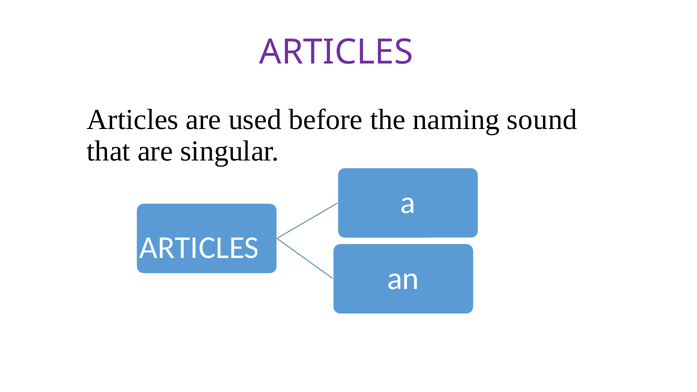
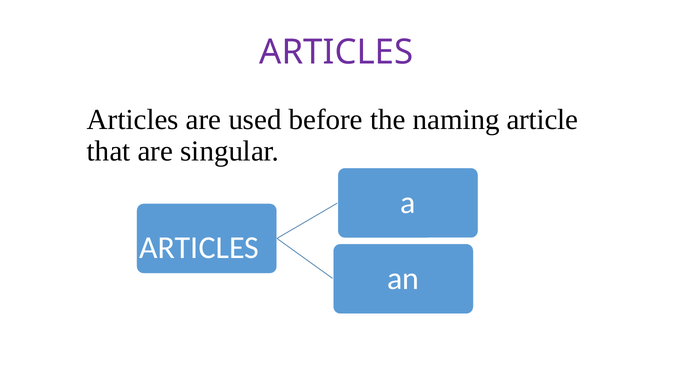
sound: sound -> article
